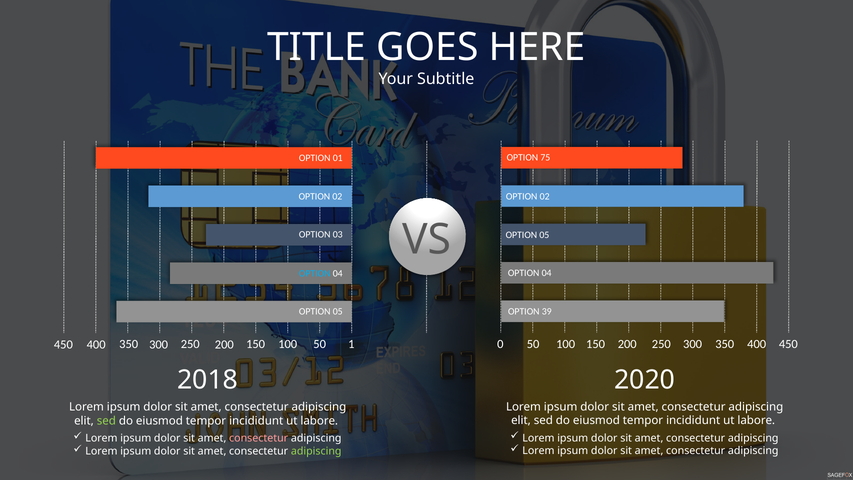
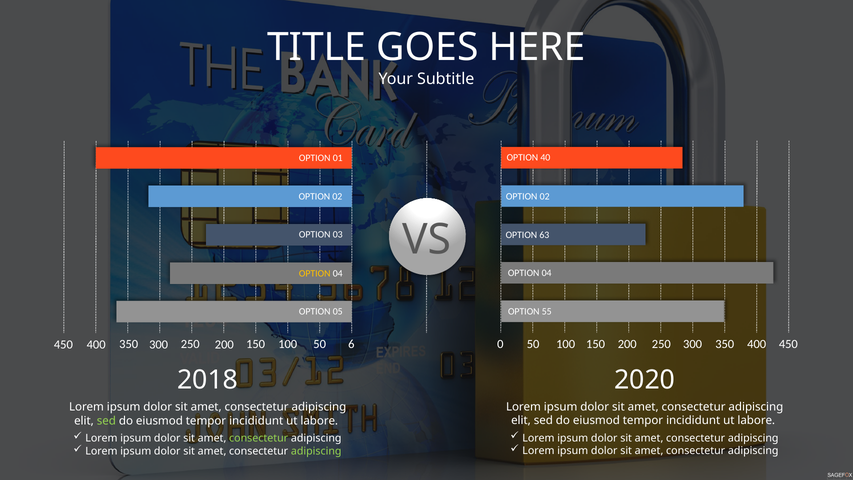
75: 75 -> 40
05 at (544, 235): 05 -> 63
OPTION at (315, 274) colour: light blue -> yellow
39: 39 -> 55
1: 1 -> 6
consectetur at (259, 438) colour: pink -> light green
